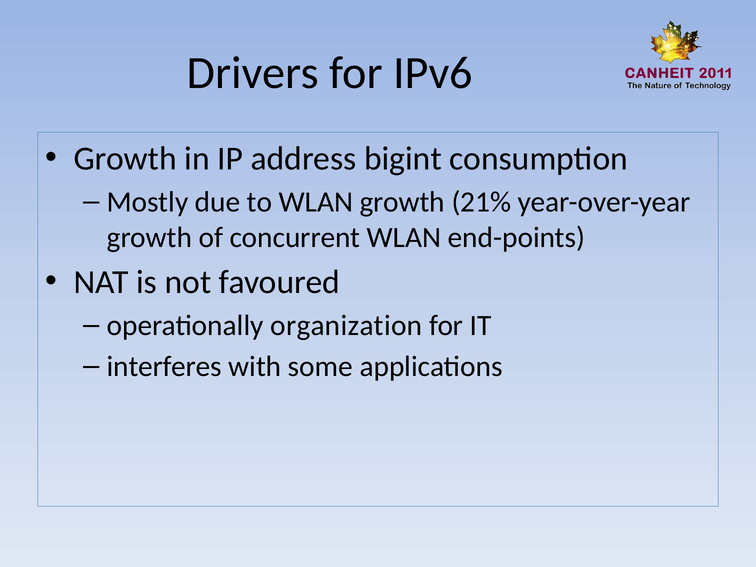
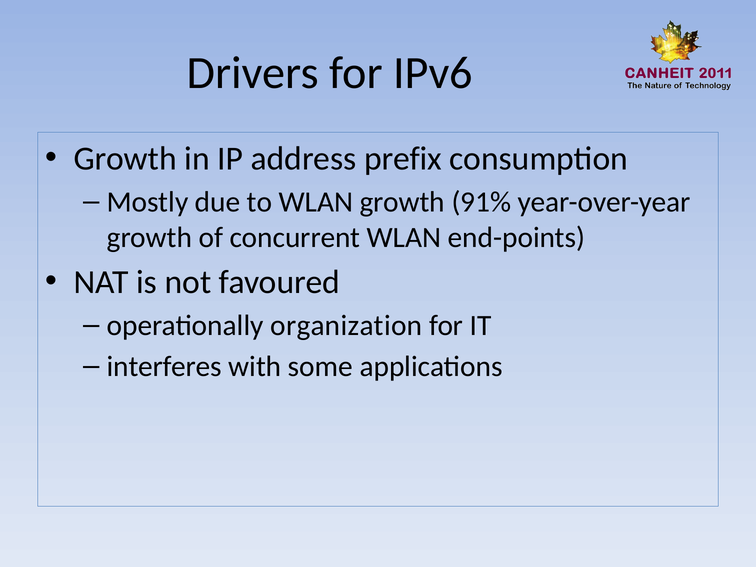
bigint: bigint -> prefix
21%: 21% -> 91%
